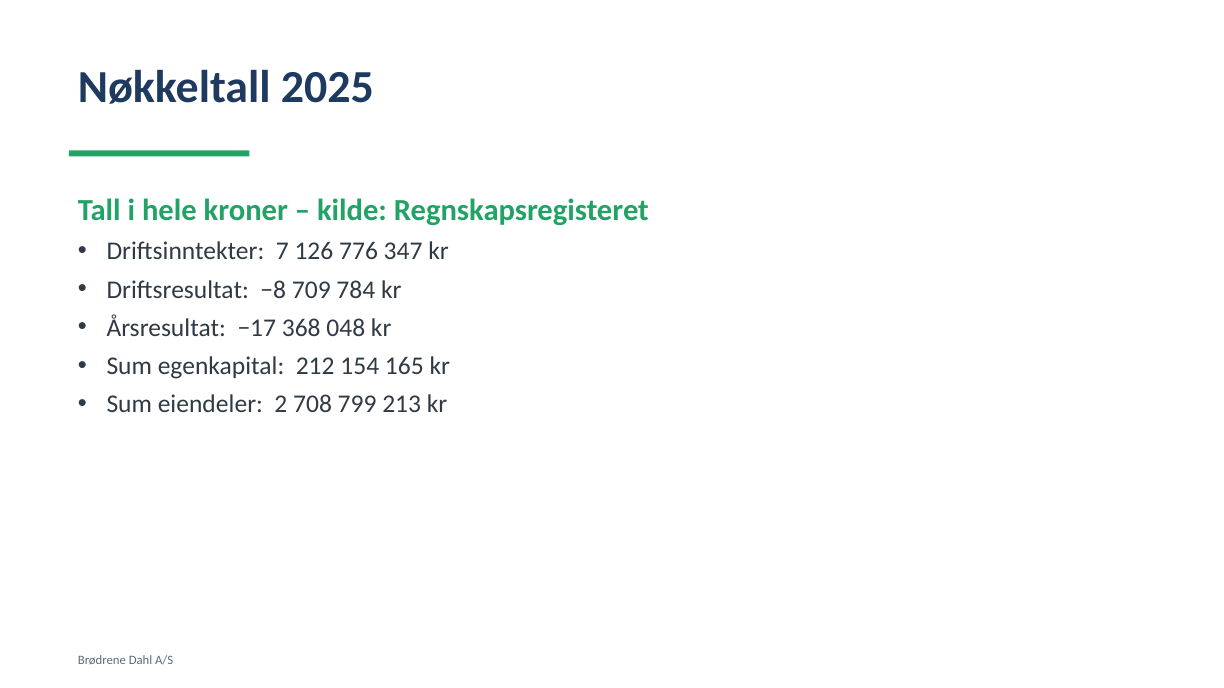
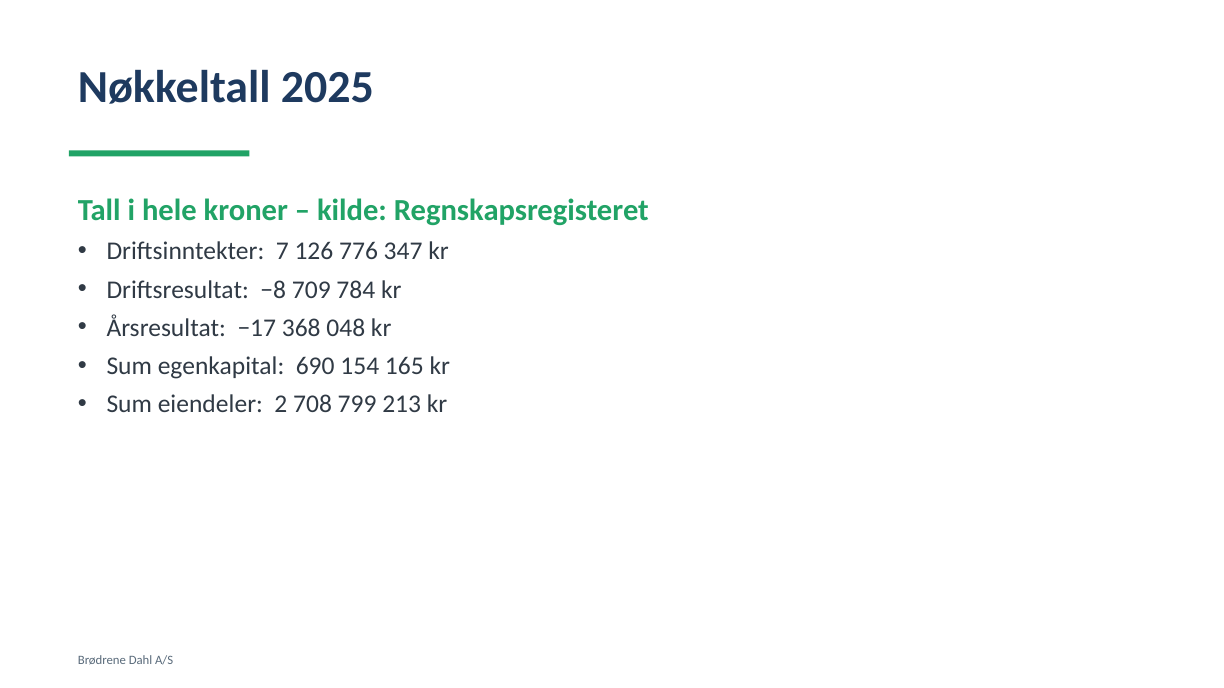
212: 212 -> 690
